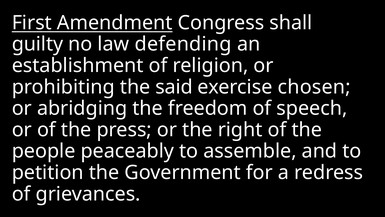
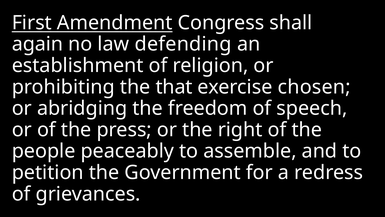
guilty: guilty -> again
said: said -> that
